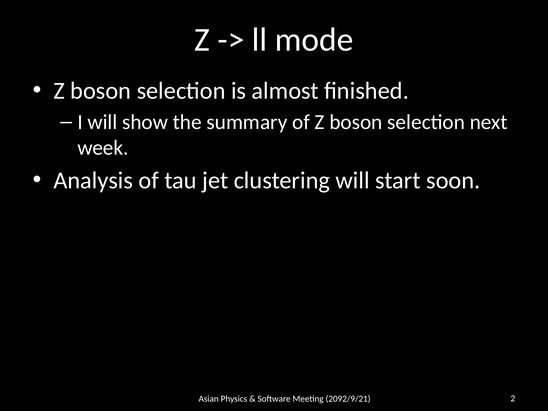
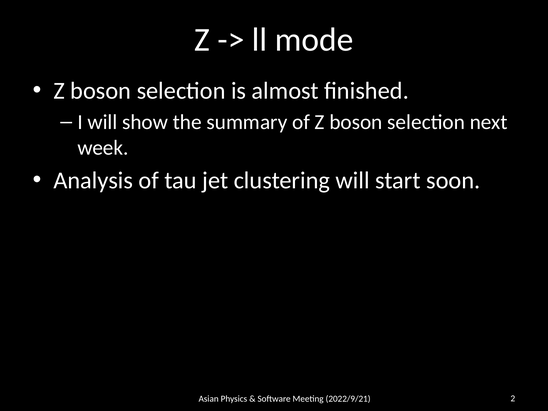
2092/9/21: 2092/9/21 -> 2022/9/21
